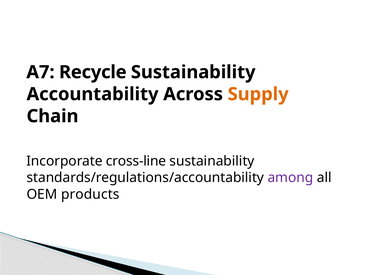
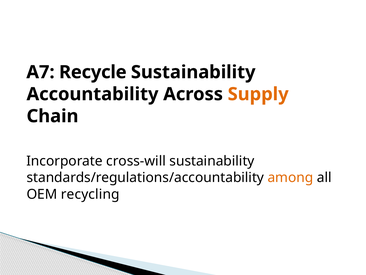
cross-line: cross-line -> cross-will
among colour: purple -> orange
products: products -> recycling
